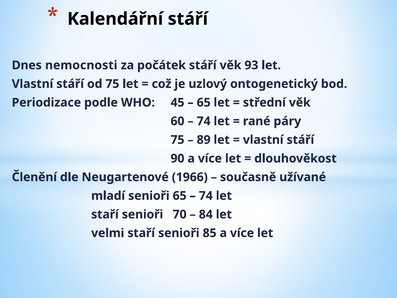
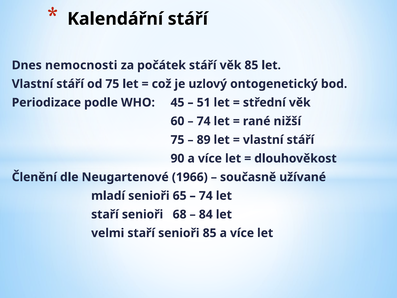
věk 93: 93 -> 85
65 at (204, 102): 65 -> 51
páry: páry -> nižší
70: 70 -> 68
